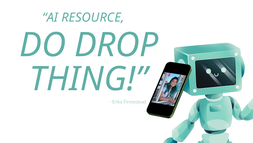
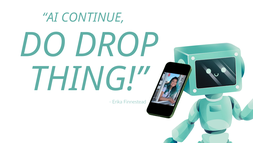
RESOURCE: RESOURCE -> CONTINUE
